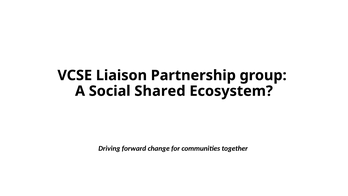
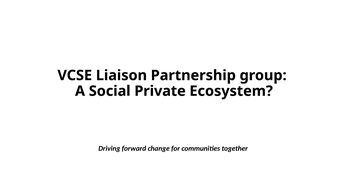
Shared: Shared -> Private
